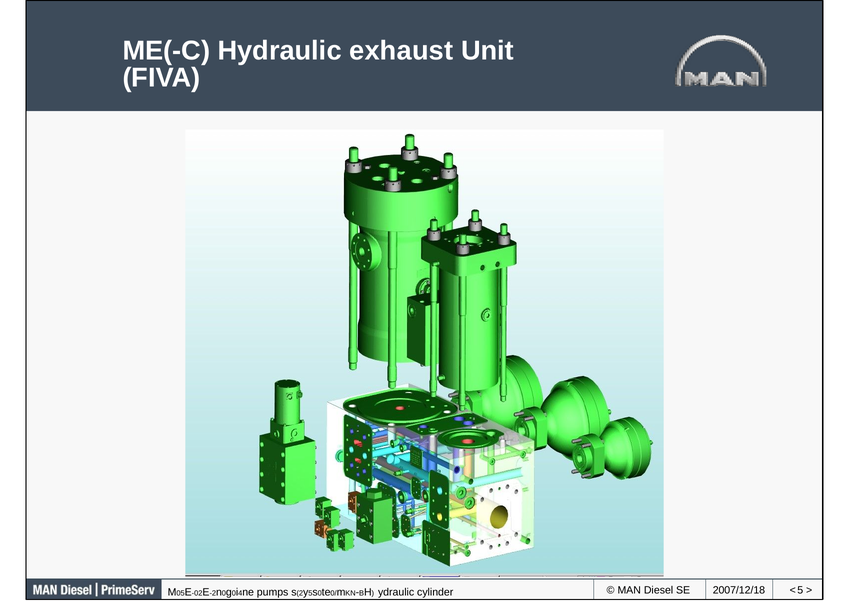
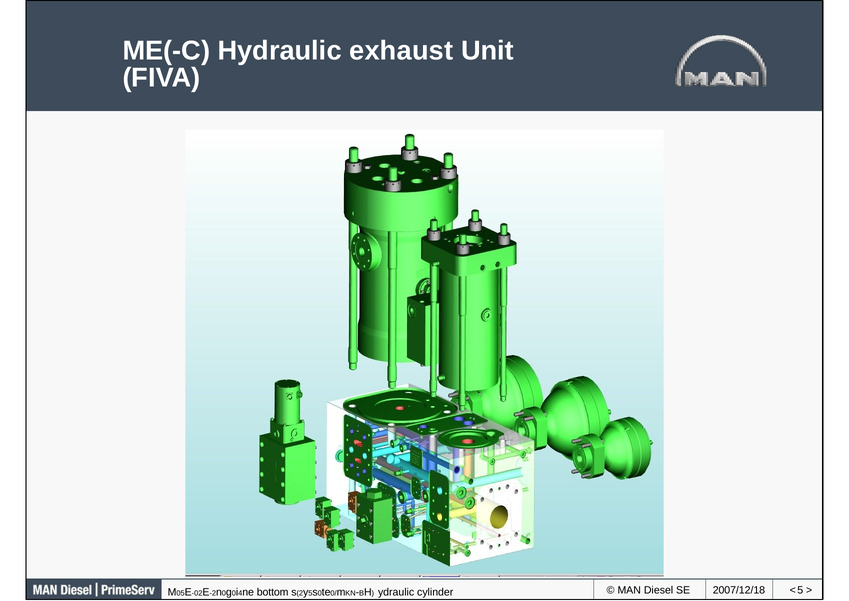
pumps: pumps -> bottom
